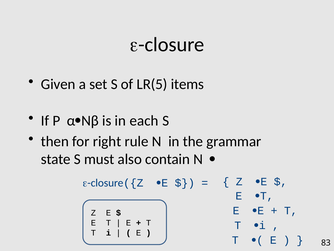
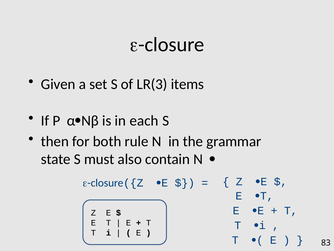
LR(5: LR(5 -> LR(3
right: right -> both
